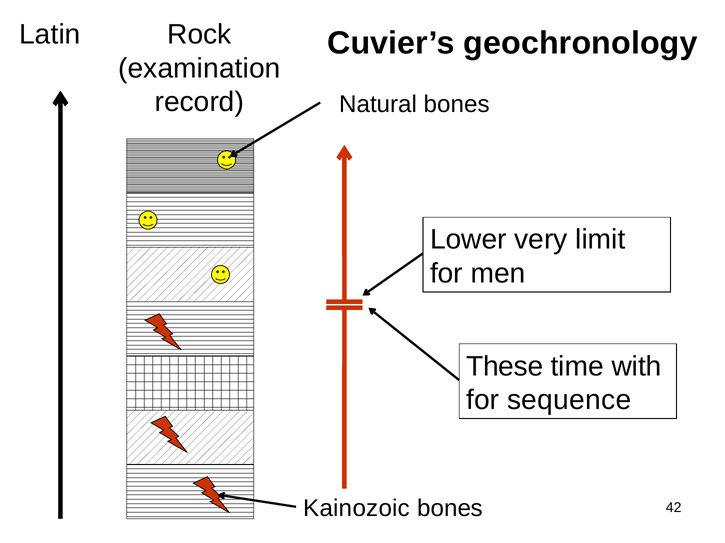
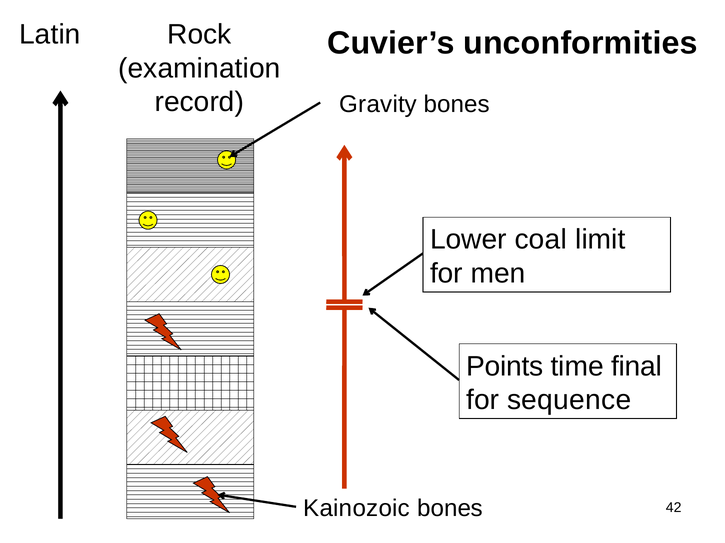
geochronology: geochronology -> unconformities
Natural: Natural -> Gravity
very: very -> coal
These: These -> Points
with: with -> final
